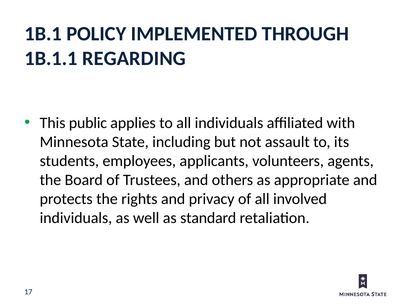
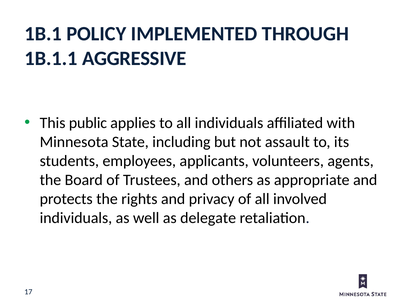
REGARDING: REGARDING -> AGGRESSIVE
standard: standard -> delegate
